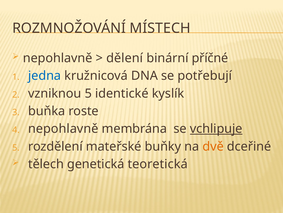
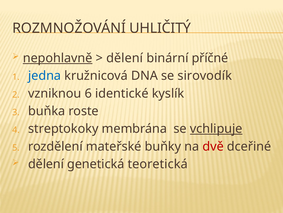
MÍSTECH: MÍSTECH -> UHLIČITÝ
nepohlavně at (58, 58) underline: none -> present
potřebují: potřebují -> sirovodík
vzniknou 5: 5 -> 6
nepohlavně at (63, 128): nepohlavně -> streptokoky
dvě colour: orange -> red
tělech at (46, 164): tělech -> dělení
